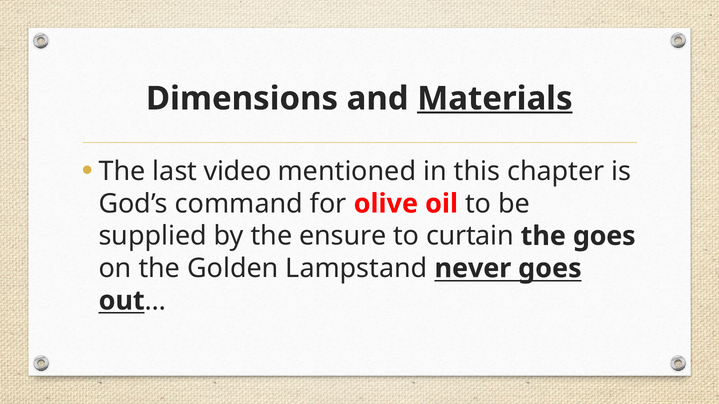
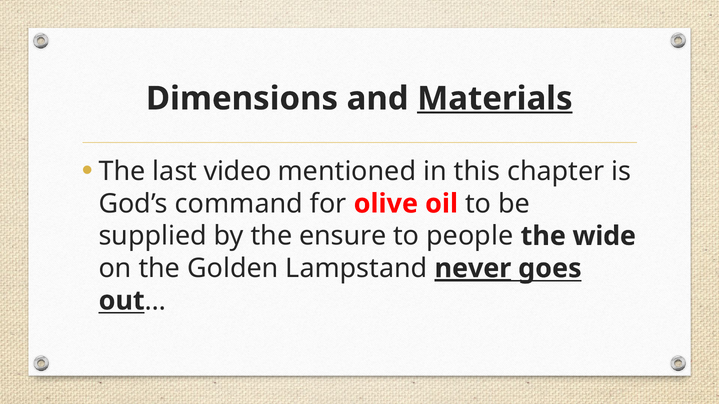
curtain: curtain -> people
the goes: goes -> wide
never underline: none -> present
